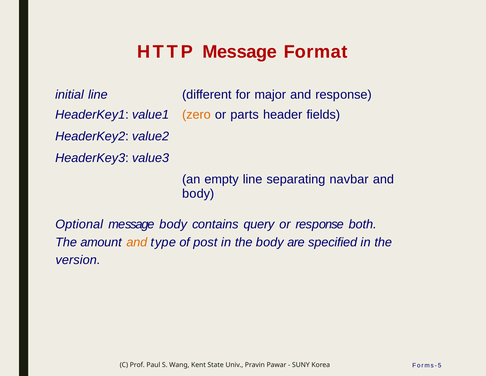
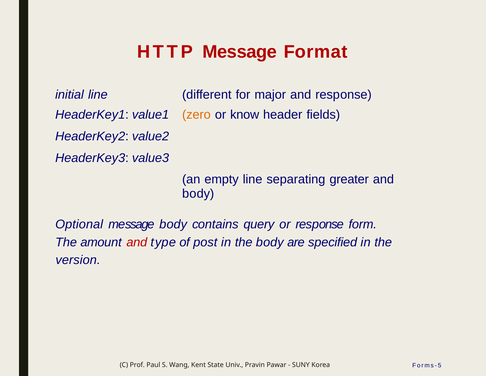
parts: parts -> know
navbar: navbar -> greater
both: both -> form
and at (137, 242) colour: orange -> red
